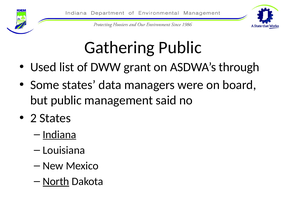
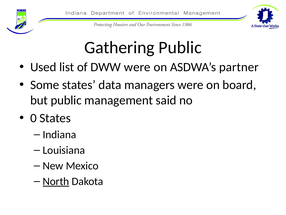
DWW grant: grant -> were
through: through -> partner
2: 2 -> 0
Indiana underline: present -> none
